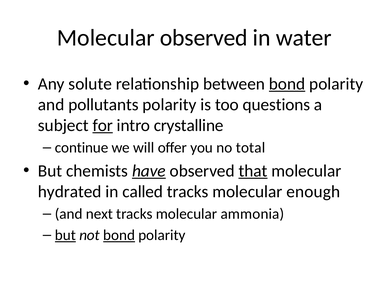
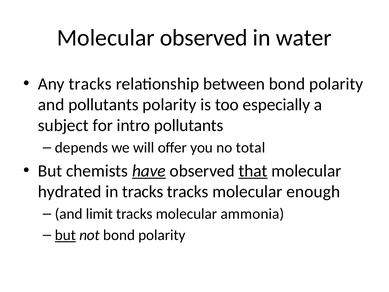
Any solute: solute -> tracks
bond at (287, 84) underline: present -> none
questions: questions -> especially
for underline: present -> none
intro crystalline: crystalline -> pollutants
continue: continue -> depends
in called: called -> tracks
next: next -> limit
bond at (119, 235) underline: present -> none
